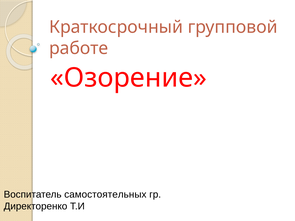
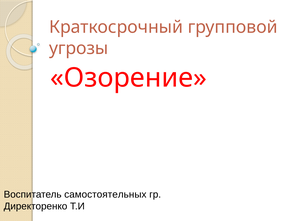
работе: работе -> угрозы
